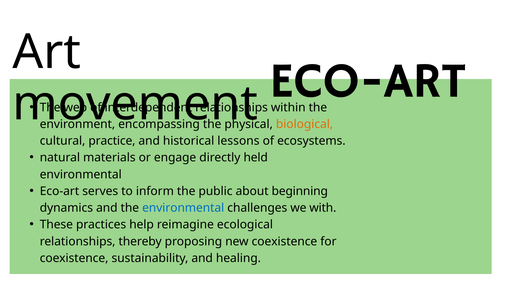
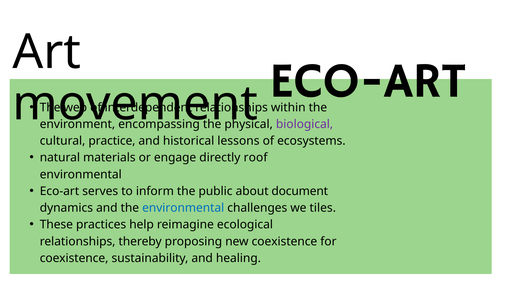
biological colour: orange -> purple
held: held -> roof
beginning: beginning -> document
with: with -> tiles
